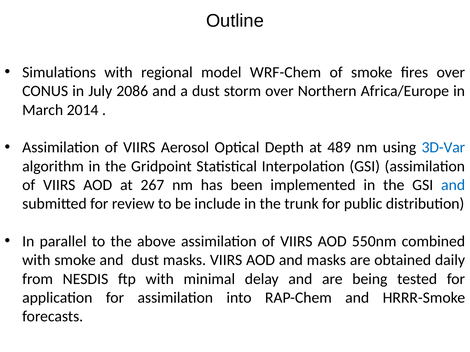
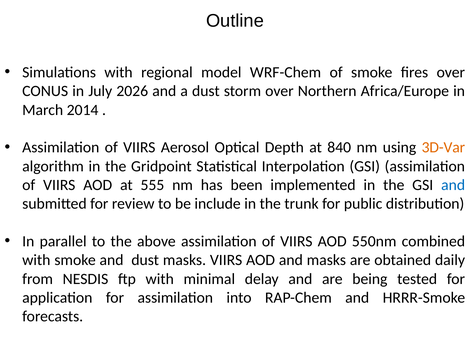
2086: 2086 -> 2026
489: 489 -> 840
3D-Var colour: blue -> orange
267: 267 -> 555
